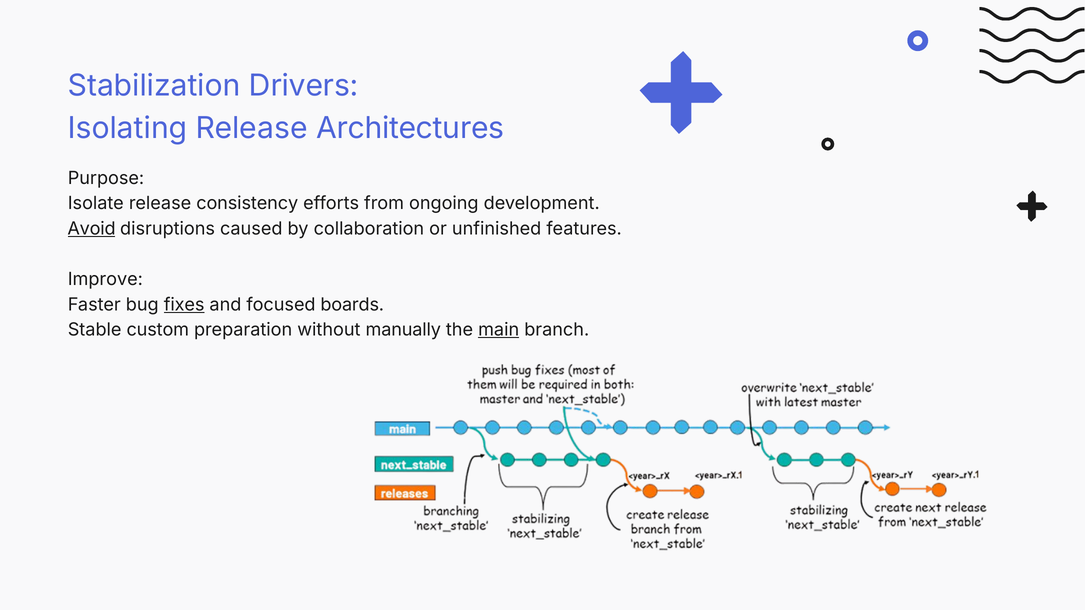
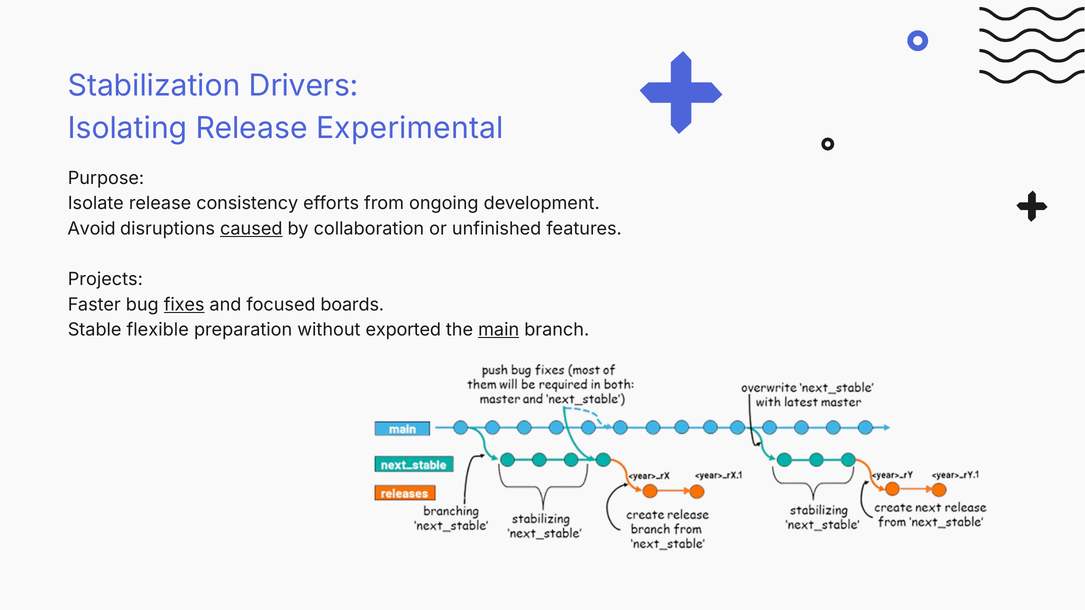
Architectures: Architectures -> Experimental
Avoid underline: present -> none
caused underline: none -> present
Improve: Improve -> Projects
custom: custom -> flexible
manually: manually -> exported
